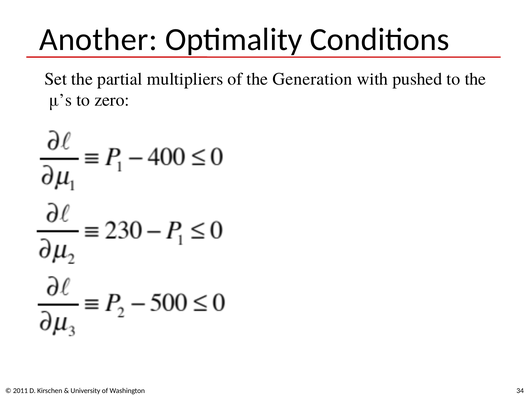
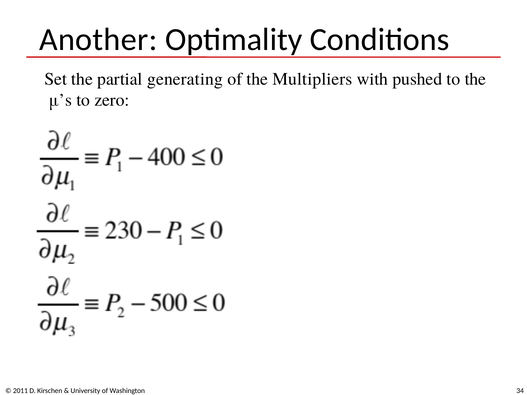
multipliers: multipliers -> generating
Generation: Generation -> Multipliers
